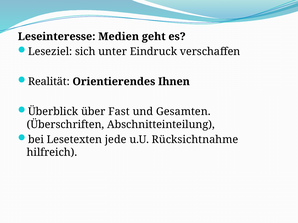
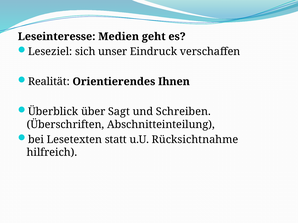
unter: unter -> unser
Fast: Fast -> Sagt
Gesamten: Gesamten -> Schreiben
jede: jede -> statt
